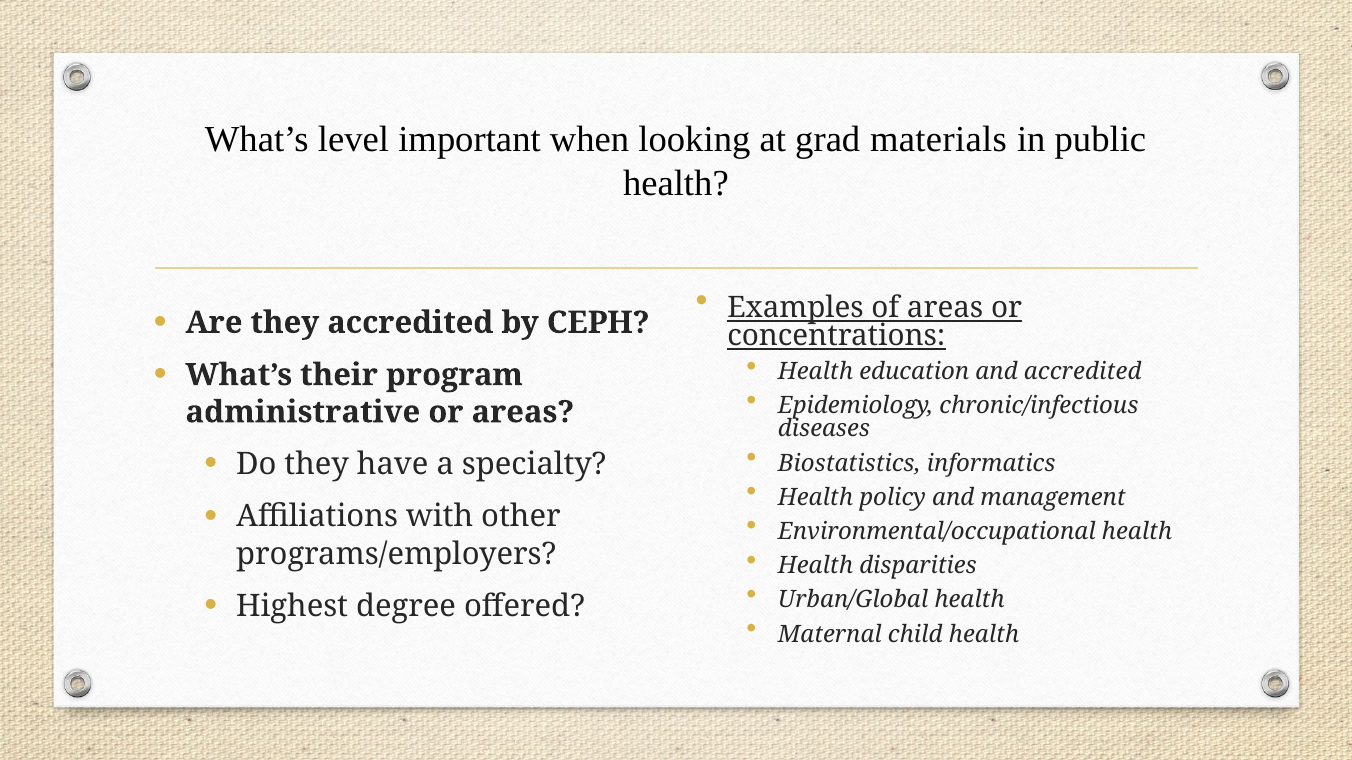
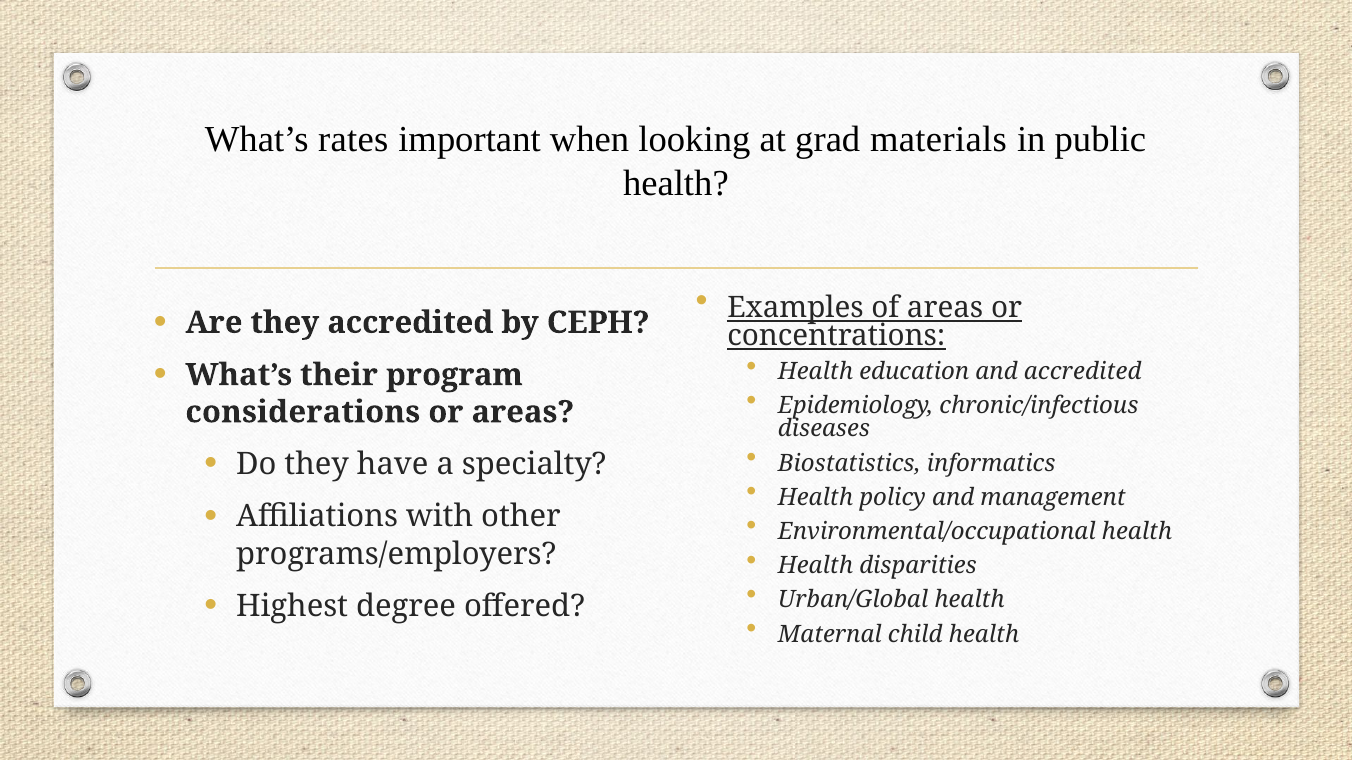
level: level -> rates
administrative: administrative -> considerations
